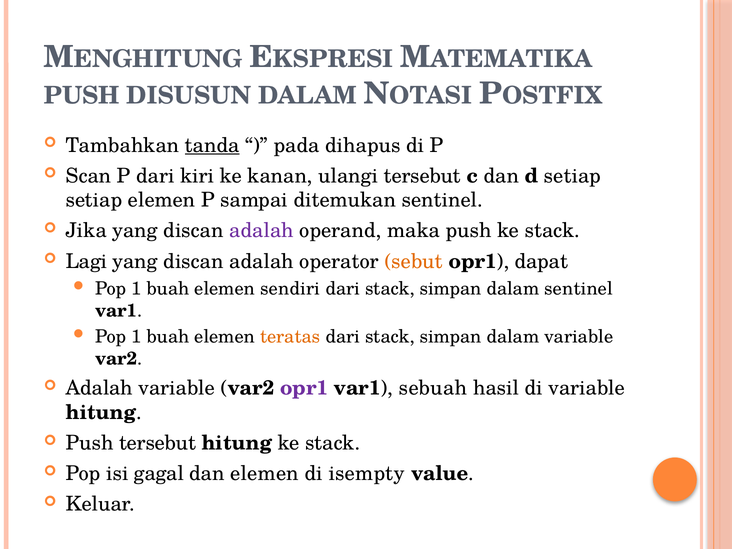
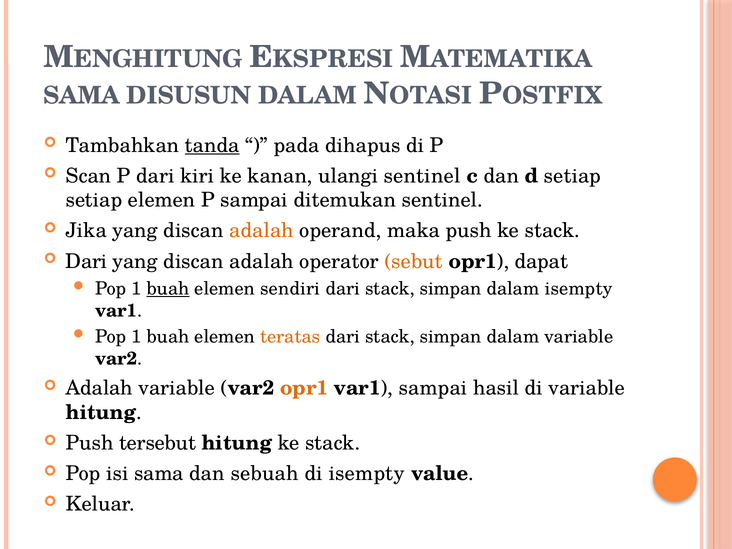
PUSH at (82, 96): PUSH -> SAMA
ulangi tersebut: tersebut -> sentinel
adalah at (262, 231) colour: purple -> orange
Lagi at (86, 261): Lagi -> Dari
buah at (168, 289) underline: none -> present
dalam sentinel: sentinel -> isempty
opr1 at (304, 388) colour: purple -> orange
var1 sebuah: sebuah -> sampai
isi gagal: gagal -> sama
dan elemen: elemen -> sebuah
